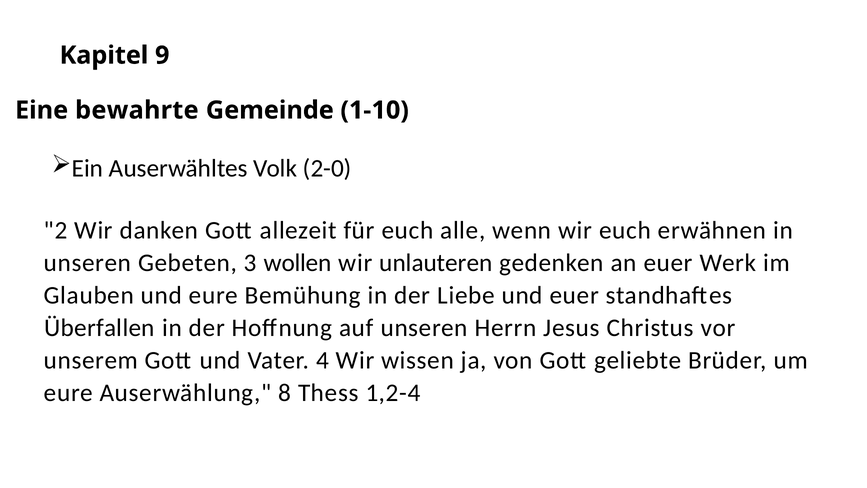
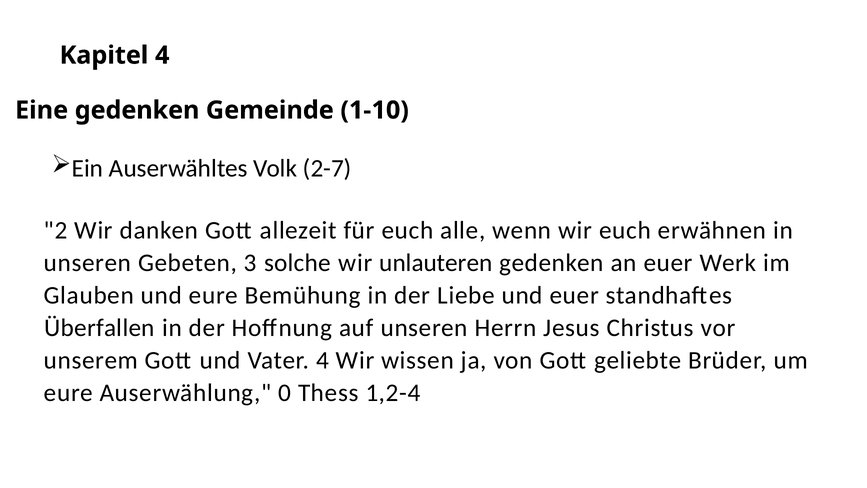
Kapitel 9: 9 -> 4
Eine bewahrte: bewahrte -> gedenken
2-0: 2-0 -> 2-7
wollen: wollen -> solche
8: 8 -> 0
